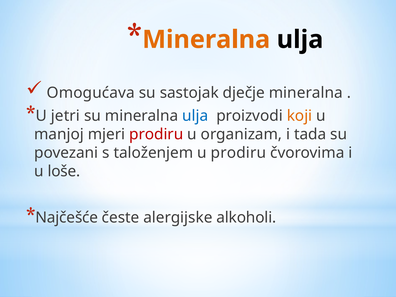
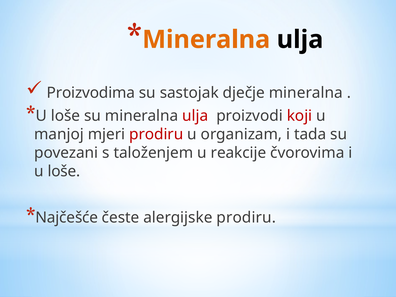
Omogućava: Omogućava -> Proizvodima
jetri at (65, 116): jetri -> loše
ulja at (195, 116) colour: blue -> red
koji colour: orange -> red
u prodiru: prodiru -> reakcije
alergijske alkoholi: alkoholi -> prodiru
